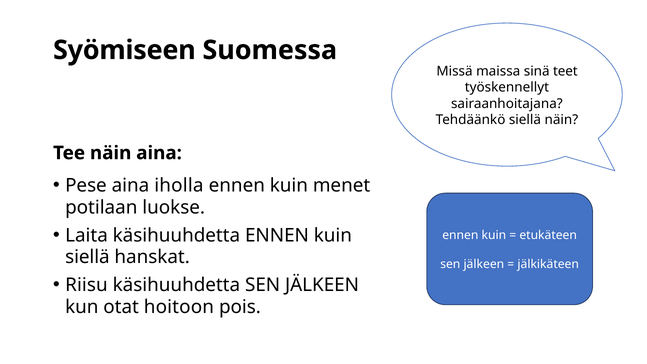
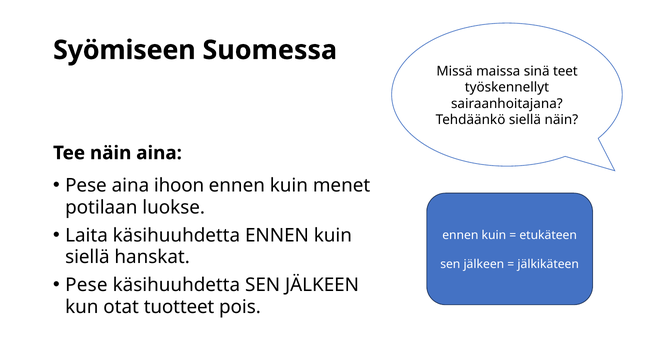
iholla: iholla -> ihoon
Riisu at (86, 285): Riisu -> Pese
hoitoon: hoitoon -> tuotteet
